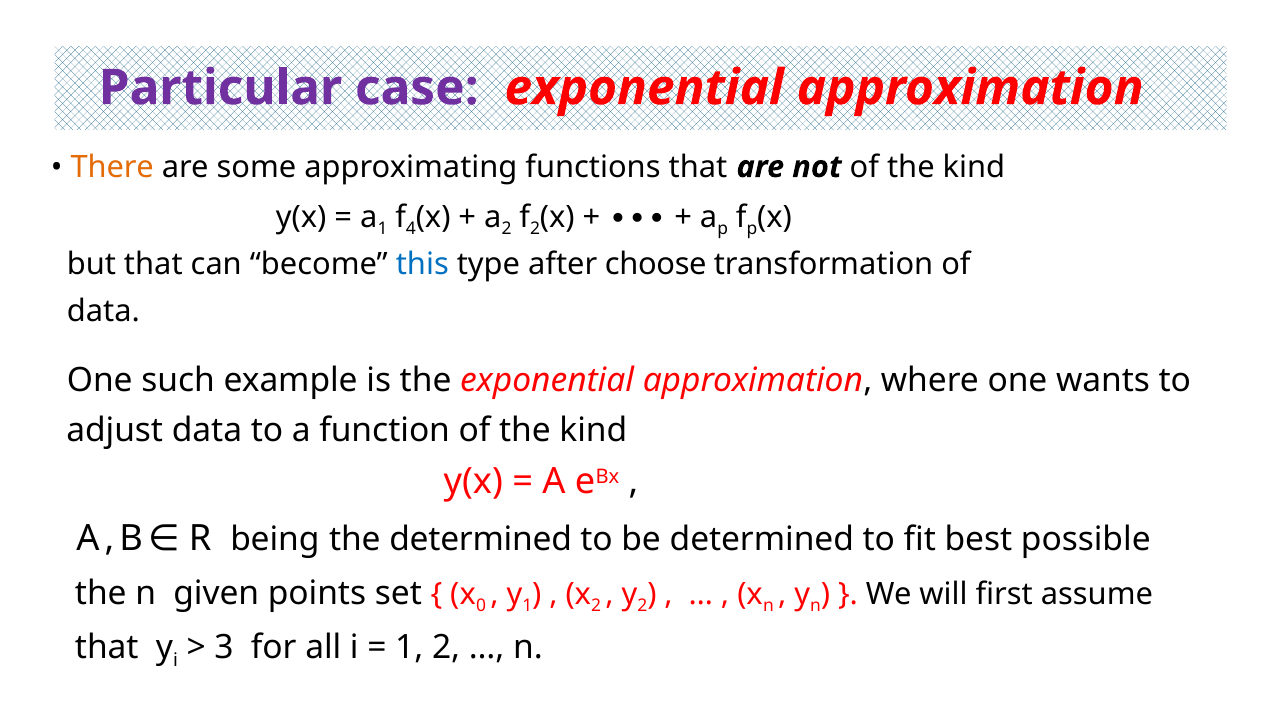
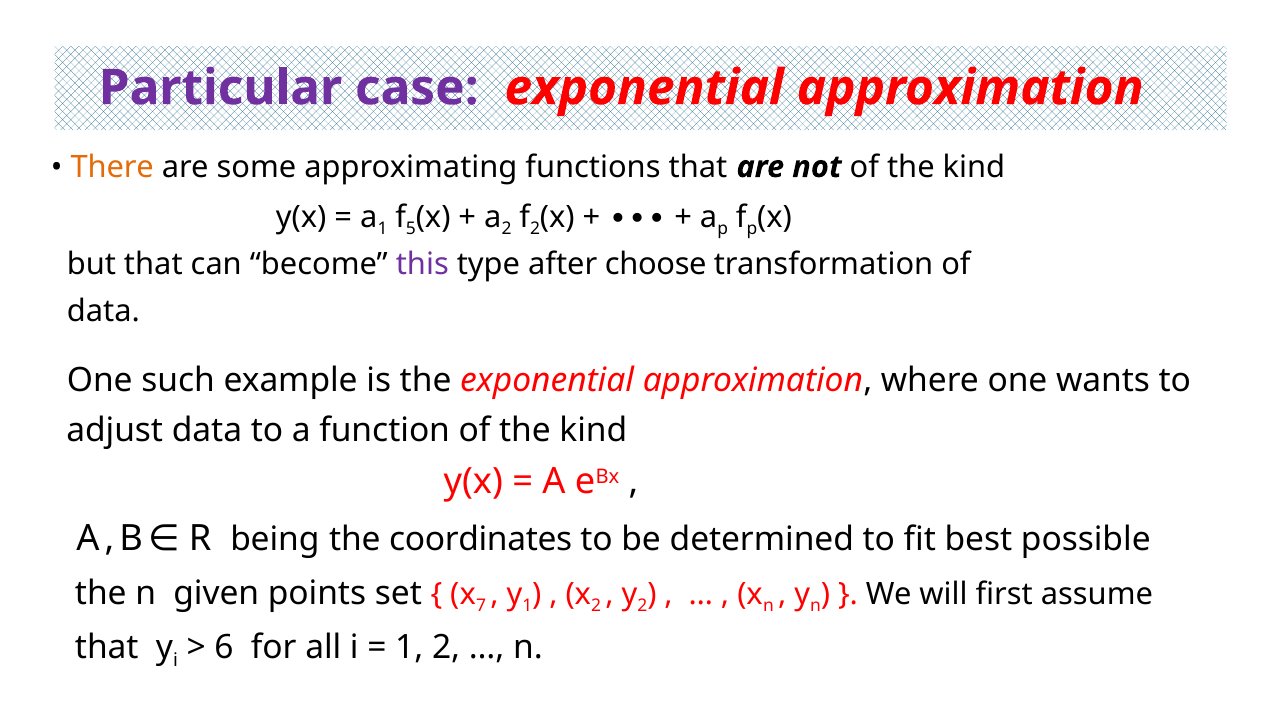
4: 4 -> 5
this colour: blue -> purple
the determined: determined -> coordinates
0: 0 -> 7
3: 3 -> 6
